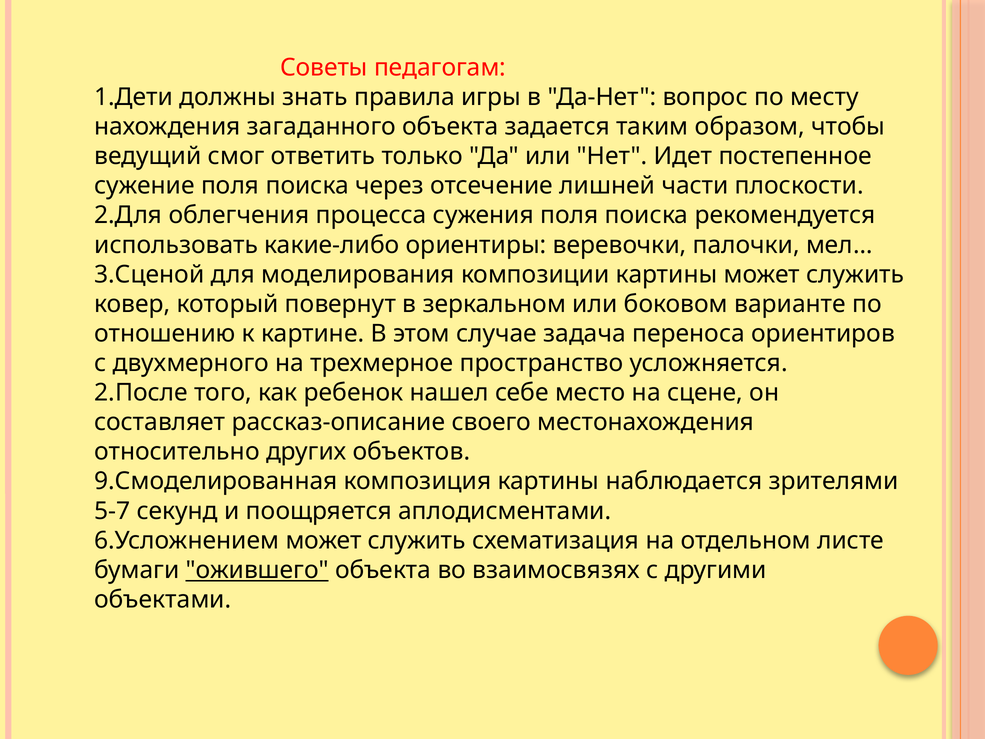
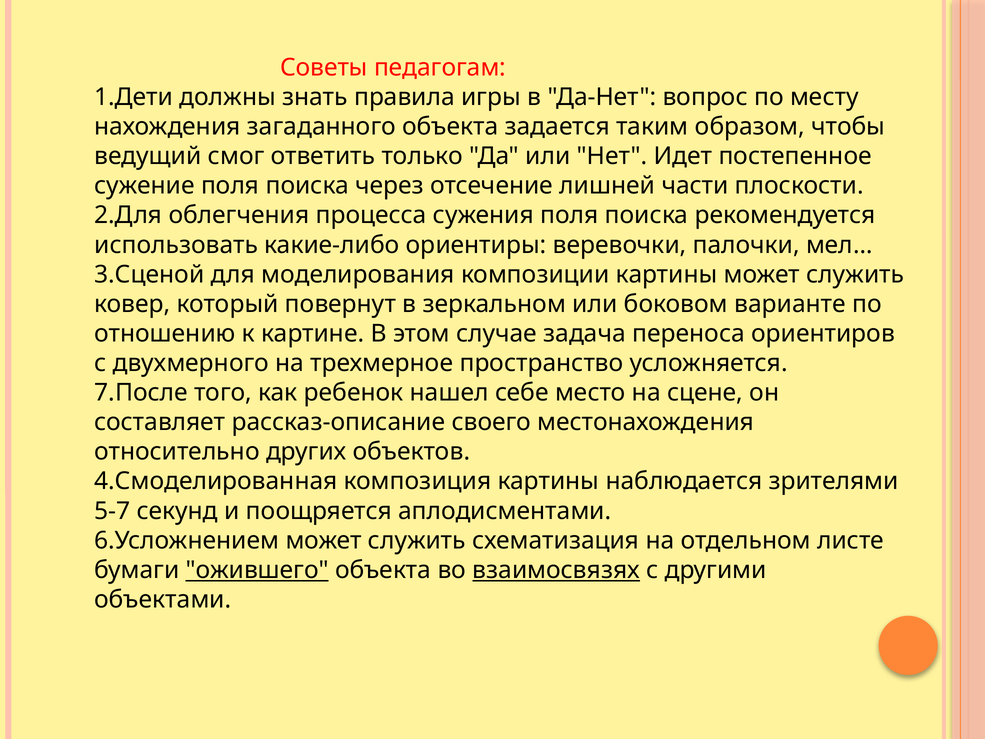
2.После: 2.После -> 7.После
9.Смоделированная: 9.Смоделированная -> 4.Смоделированная
взаимосвязях underline: none -> present
